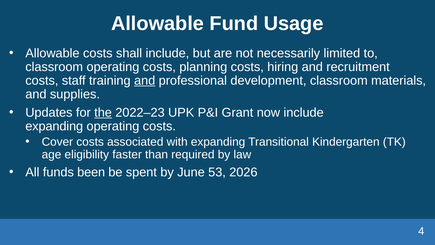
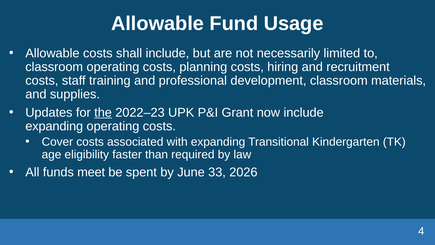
and at (145, 80) underline: present -> none
been: been -> meet
53: 53 -> 33
